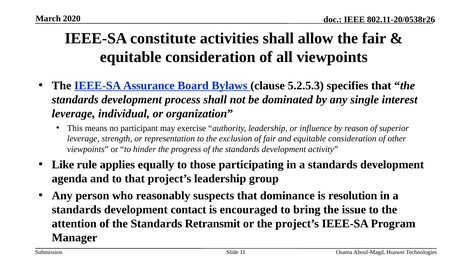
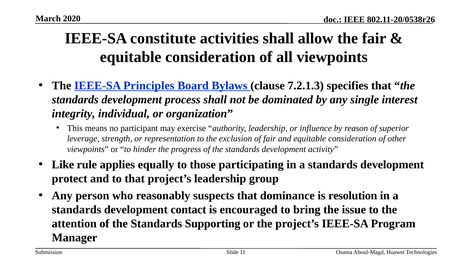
Assurance: Assurance -> Principles
5.2.5.3: 5.2.5.3 -> 7.2.1.3
leverage at (73, 114): leverage -> integrity
agenda: agenda -> protect
Retransmit: Retransmit -> Supporting
